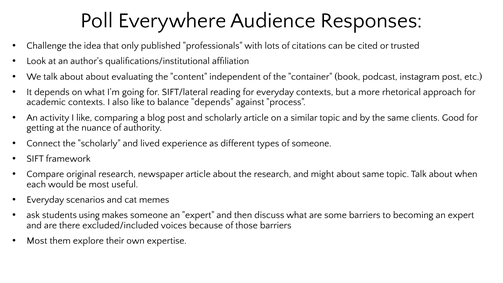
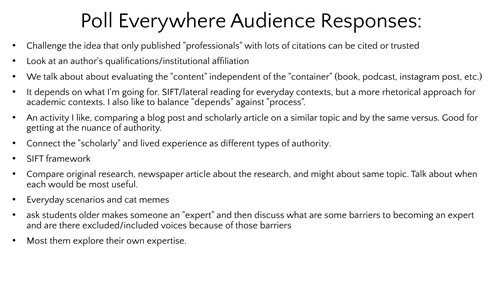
clients: clients -> versus
types of someone: someone -> authority
using: using -> older
